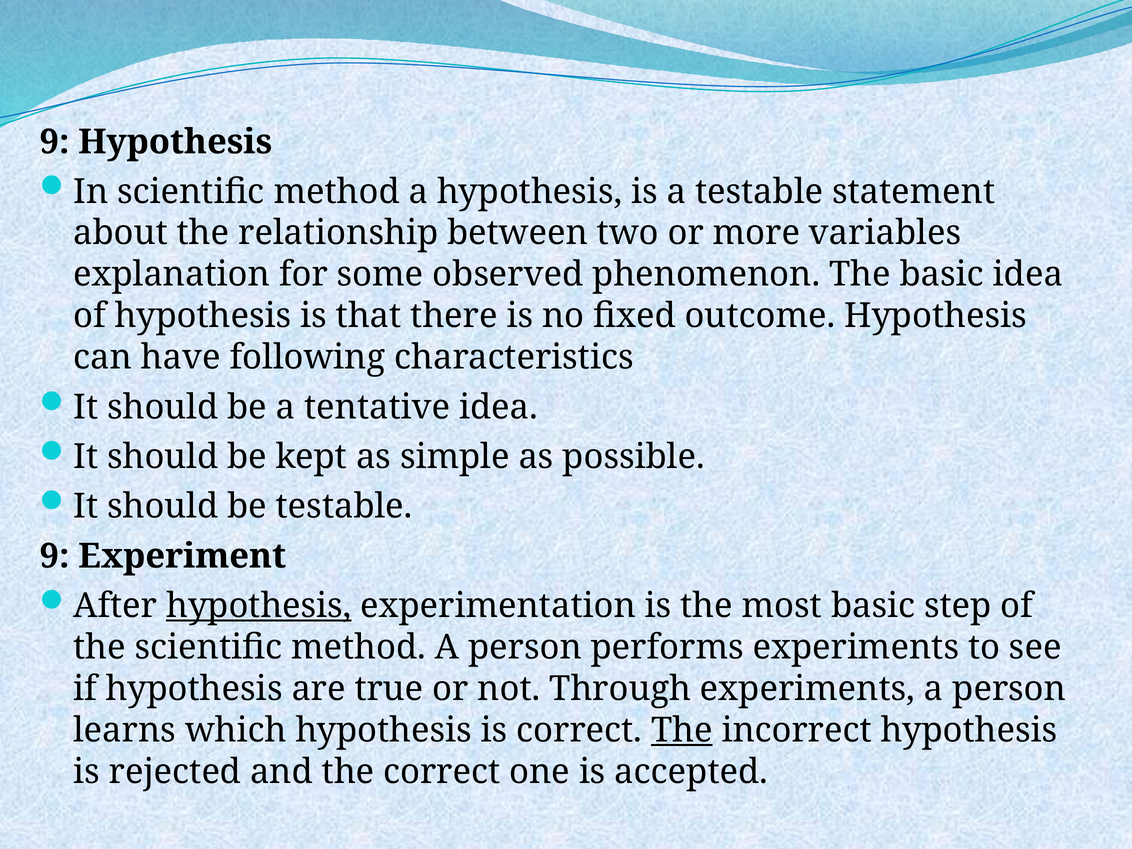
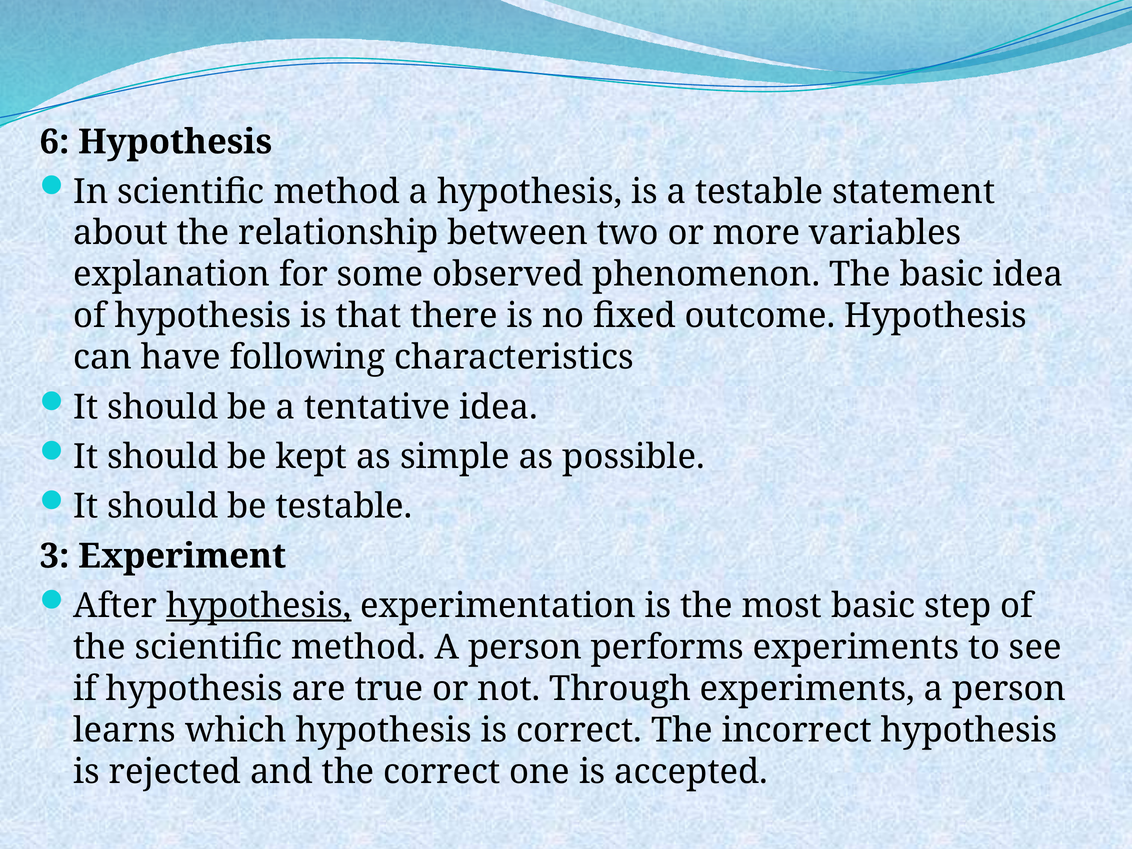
9 at (54, 142): 9 -> 6
9 at (54, 556): 9 -> 3
The at (682, 730) underline: present -> none
